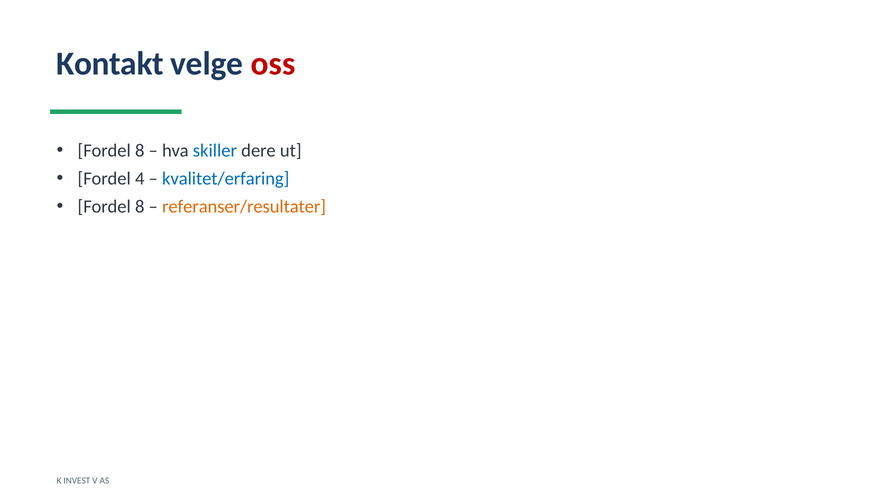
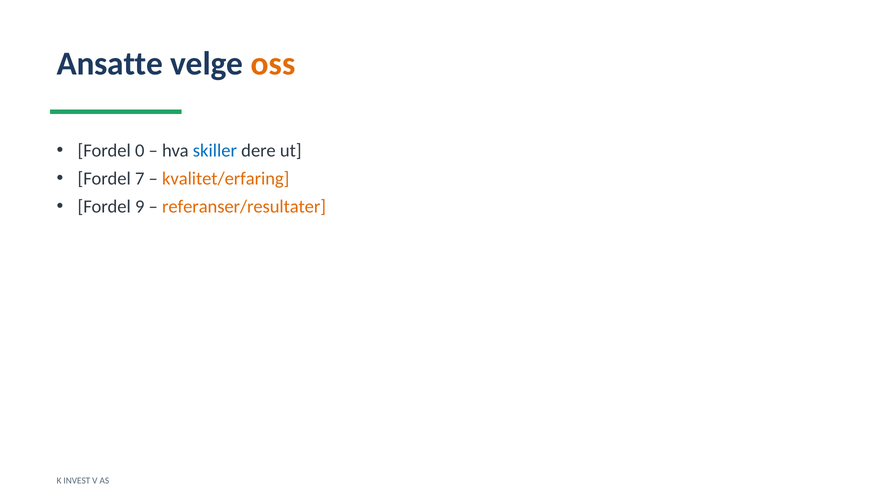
Kontakt: Kontakt -> Ansatte
oss colour: red -> orange
8 at (140, 151): 8 -> 0
4: 4 -> 7
kvalitet/erfaring colour: blue -> orange
8 at (140, 207): 8 -> 9
